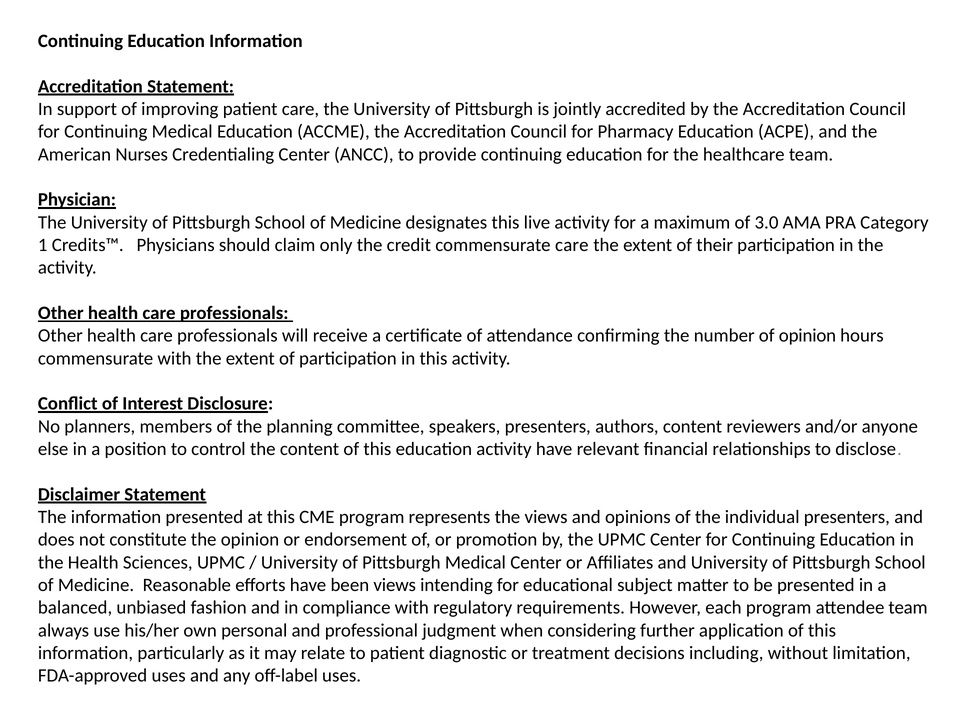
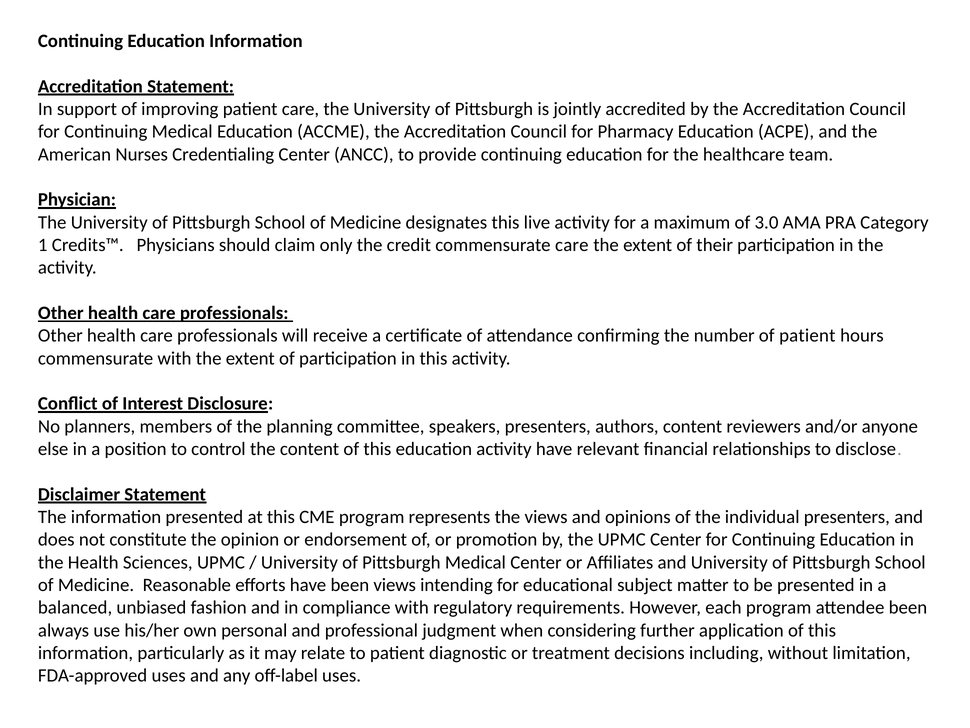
of opinion: opinion -> patient
attendee team: team -> been
